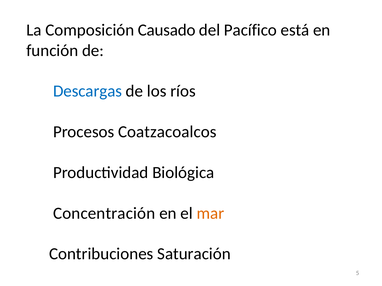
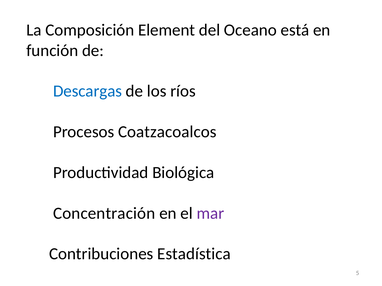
Causado: Causado -> Element
Pacífico: Pacífico -> Oceano
mar colour: orange -> purple
Saturación: Saturación -> Estadística
